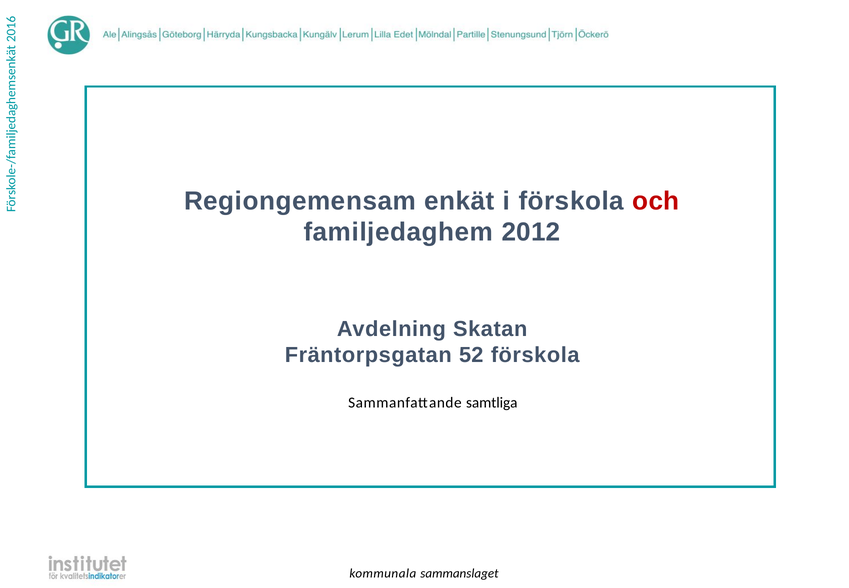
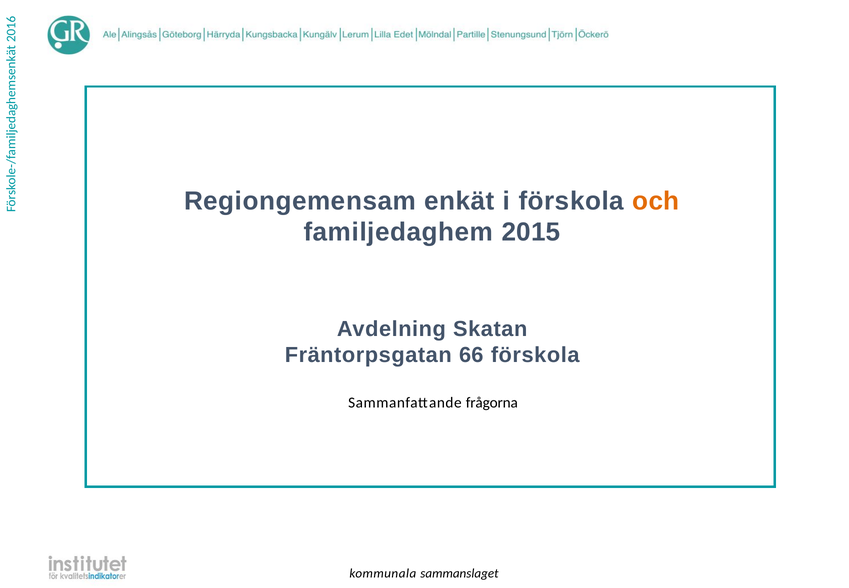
och colour: red -> orange
2012: 2012 -> 2015
52: 52 -> 66
samtliga: samtliga -> frågorna
